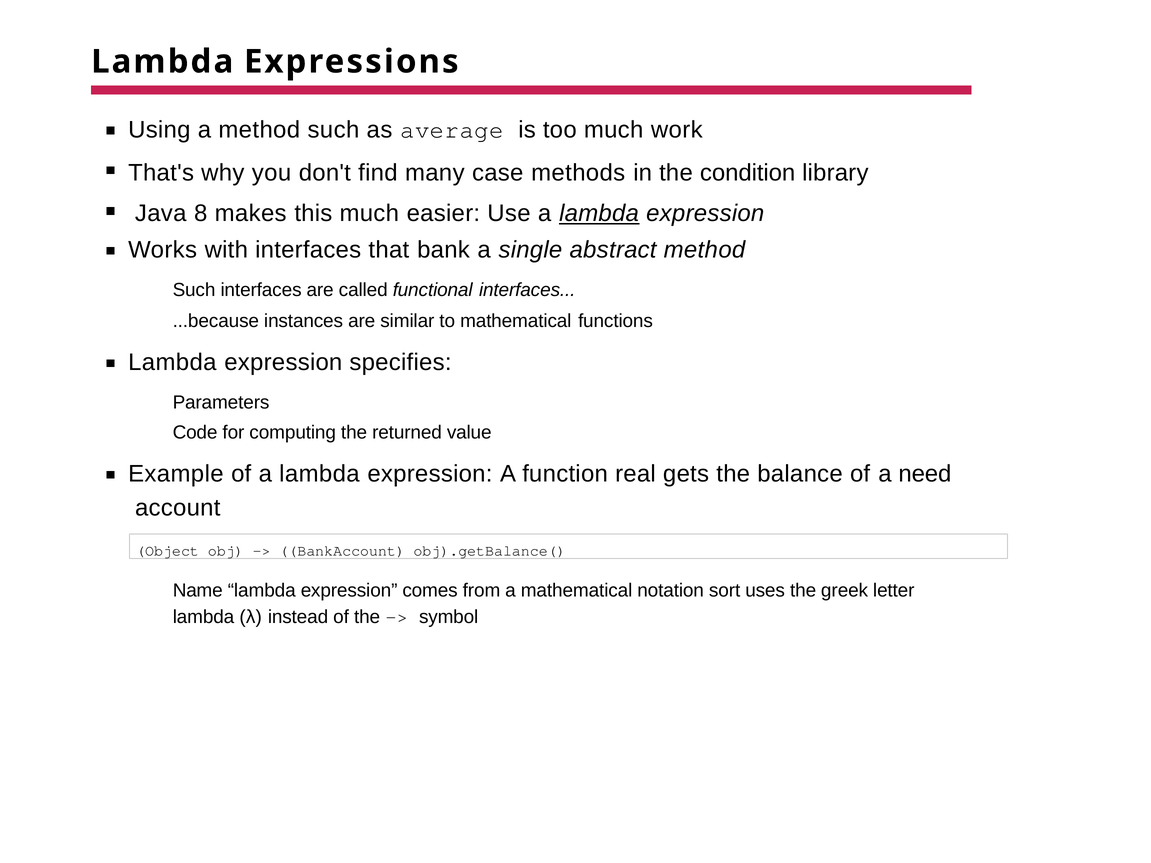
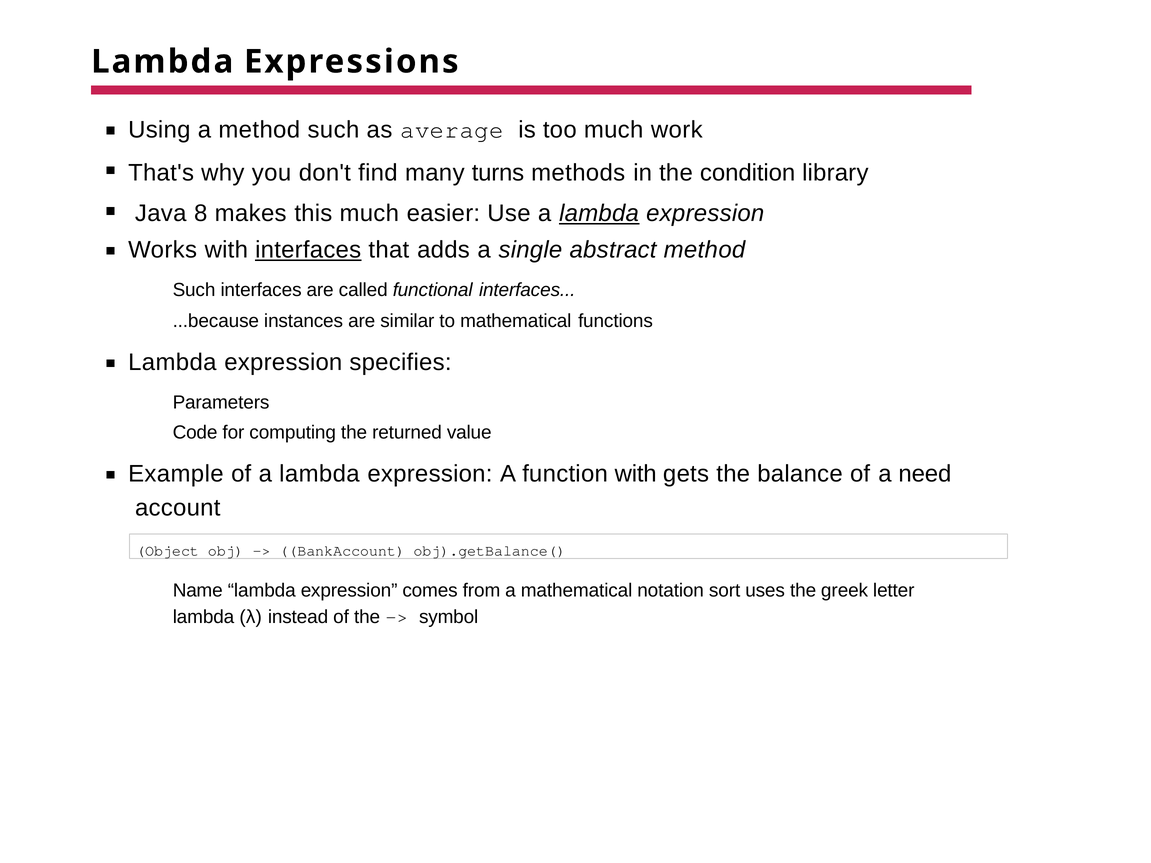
case: case -> turns
interfaces at (308, 250) underline: none -> present
bank: bank -> adds
function real: real -> with
